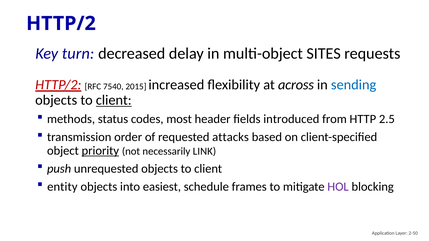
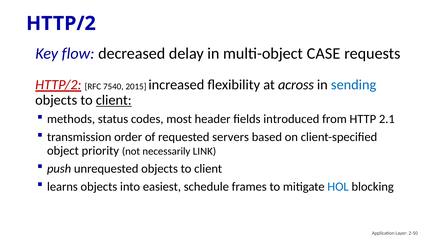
turn: turn -> flow
SITES: SITES -> CASE
2.5: 2.5 -> 2.1
attacks: attacks -> servers
priority underline: present -> none
entity: entity -> learns
HOL colour: purple -> blue
